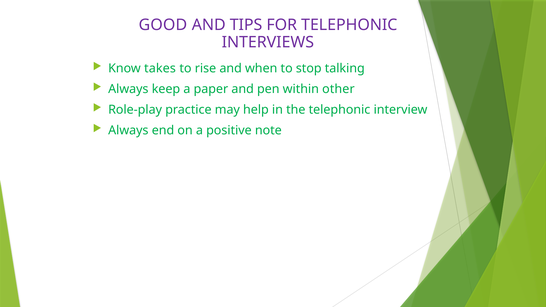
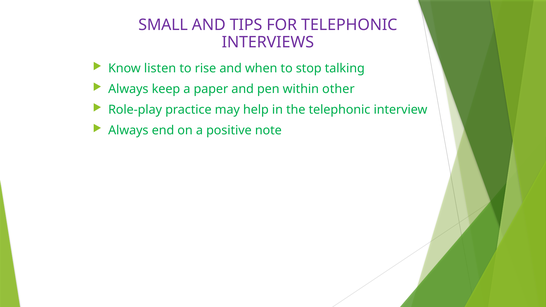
GOOD: GOOD -> SMALL
takes: takes -> listen
